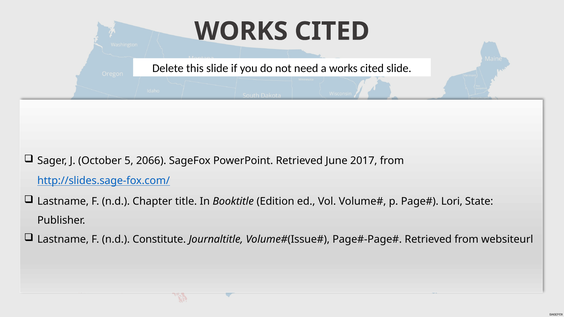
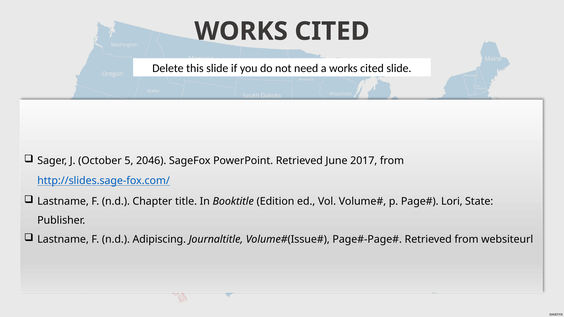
2066: 2066 -> 2046
Constitute: Constitute -> Adipiscing
